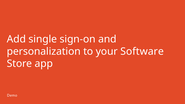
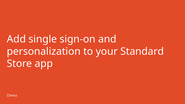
Software: Software -> Standard
